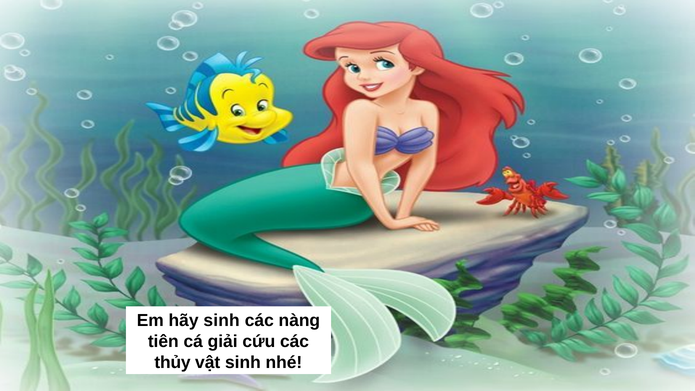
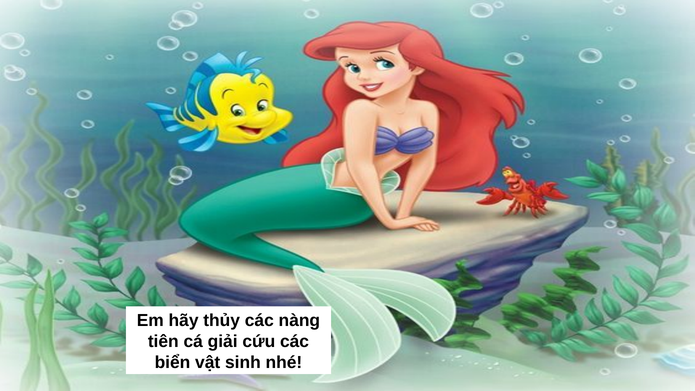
hãy sinh: sinh -> thủy
thủy: thủy -> biển
